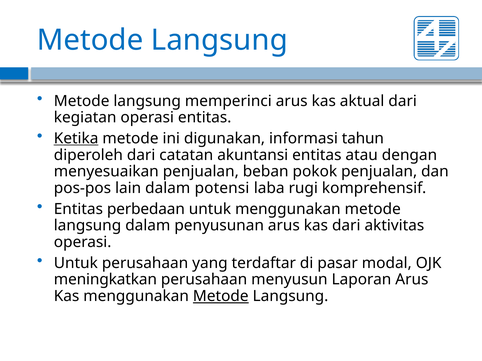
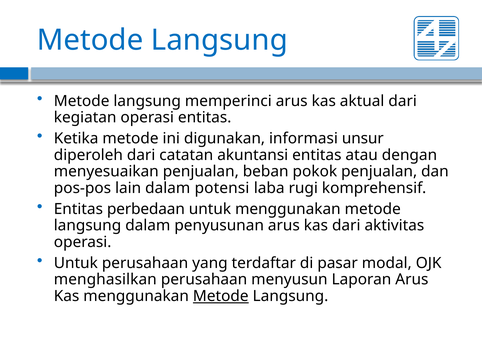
Ketika underline: present -> none
tahun: tahun -> unsur
meningkatkan: meningkatkan -> menghasilkan
